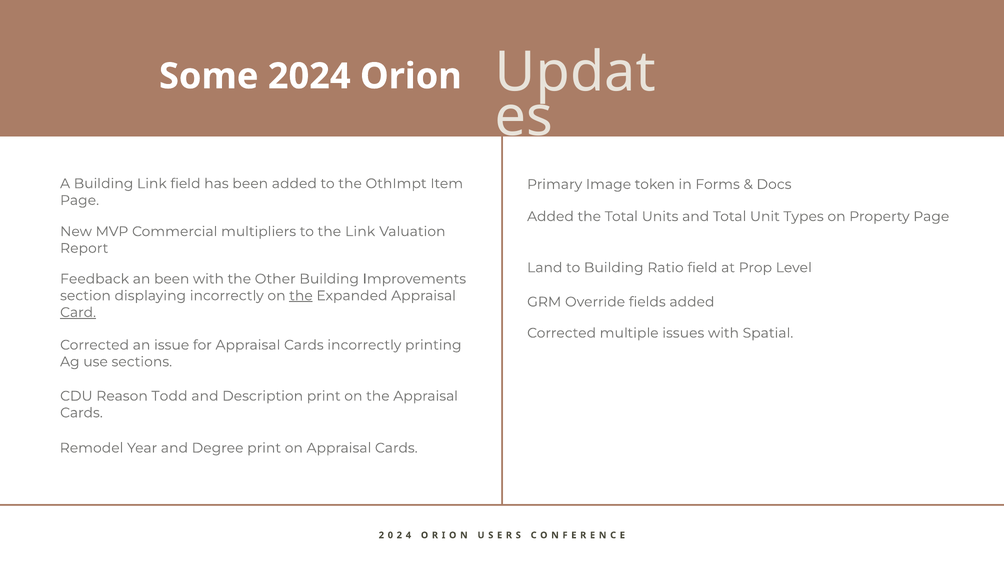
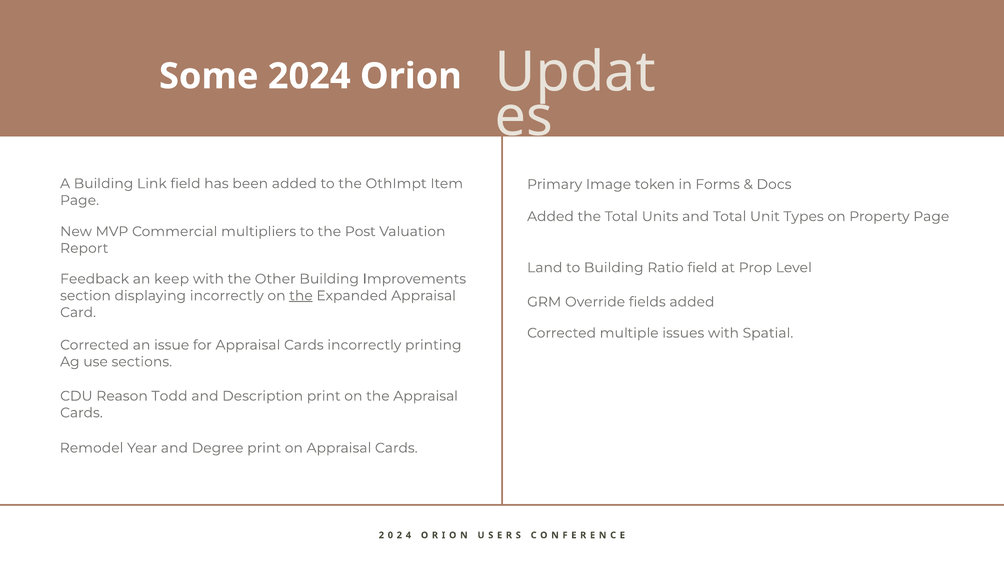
the Link: Link -> Post
an been: been -> keep
Card underline: present -> none
